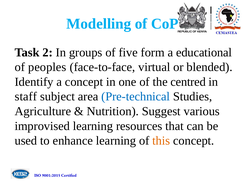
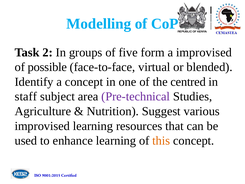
a educational: educational -> improvised
peoples: peoples -> possible
Pre-technical colour: blue -> purple
